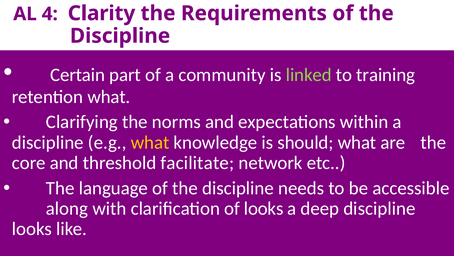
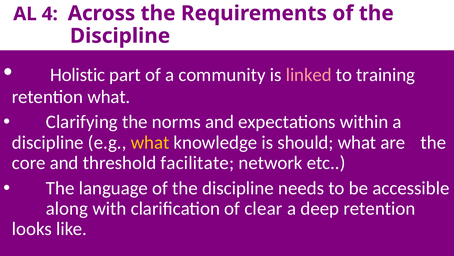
Clarity: Clarity -> Across
Certain: Certain -> Holistic
linked colour: light green -> pink
of looks: looks -> clear
deep discipline: discipline -> retention
